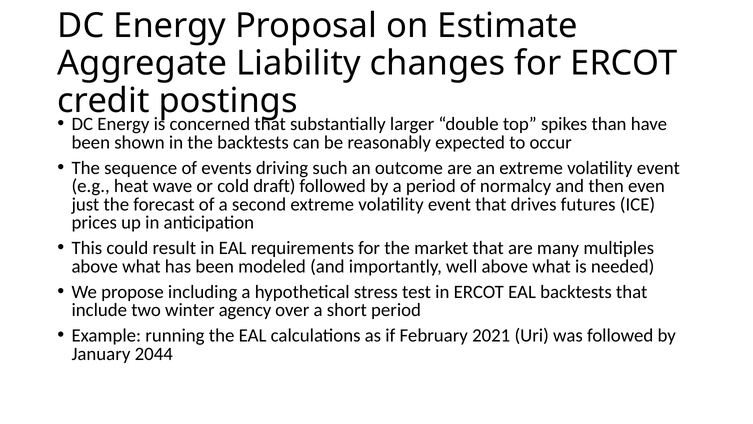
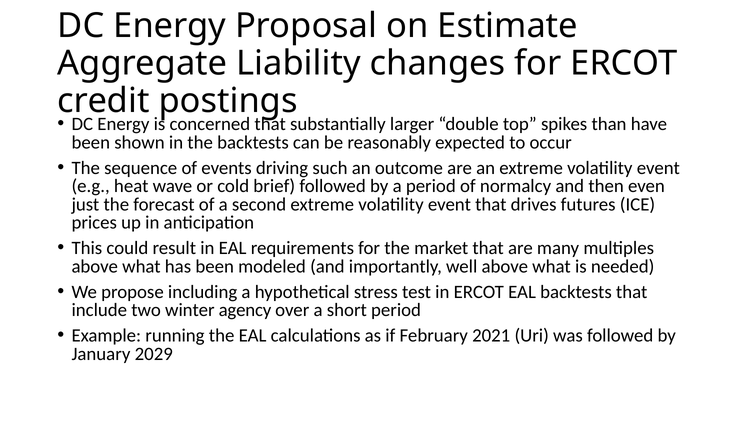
draft: draft -> brief
2044: 2044 -> 2029
